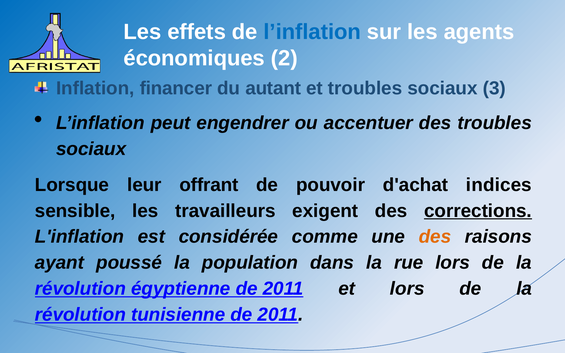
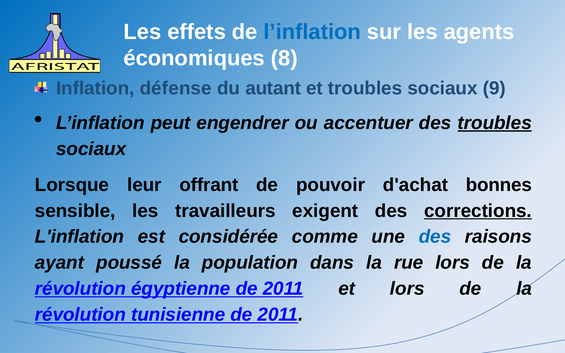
2: 2 -> 8
financer: financer -> défense
3: 3 -> 9
troubles at (495, 123) underline: none -> present
indices: indices -> bonnes
des at (435, 237) colour: orange -> blue
